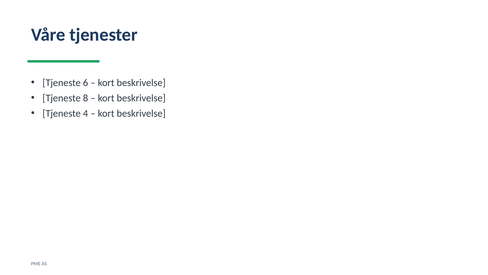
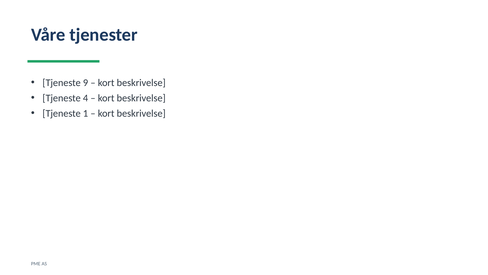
6: 6 -> 9
8: 8 -> 4
4: 4 -> 1
